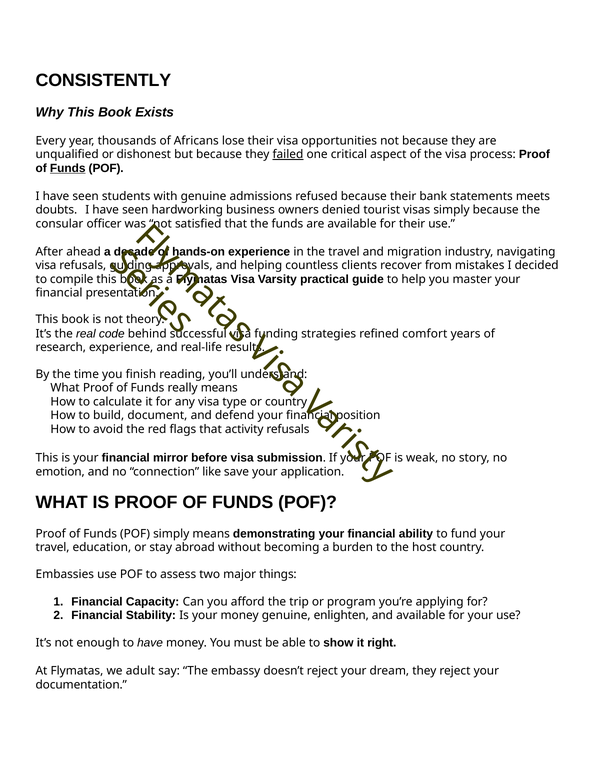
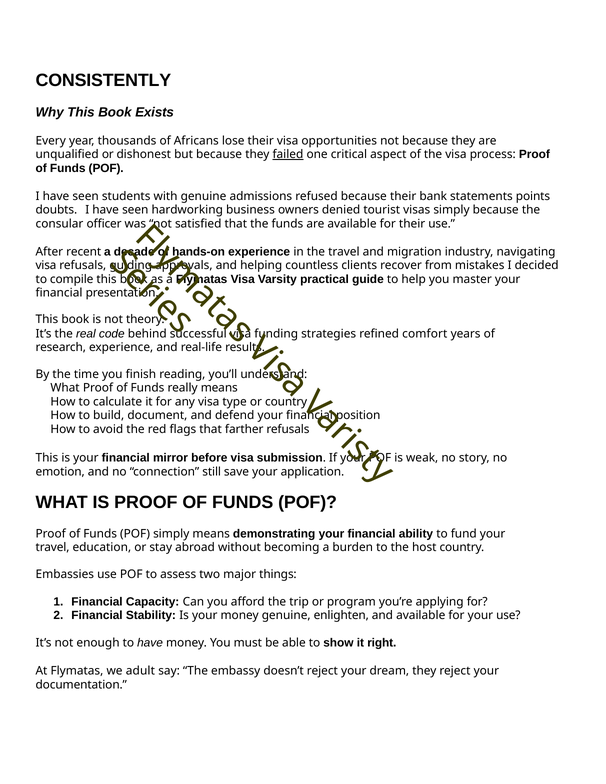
Funds at (68, 168) underline: present -> none
meets: meets -> points
ahead: ahead -> recent
activity: activity -> farther
like: like -> still
